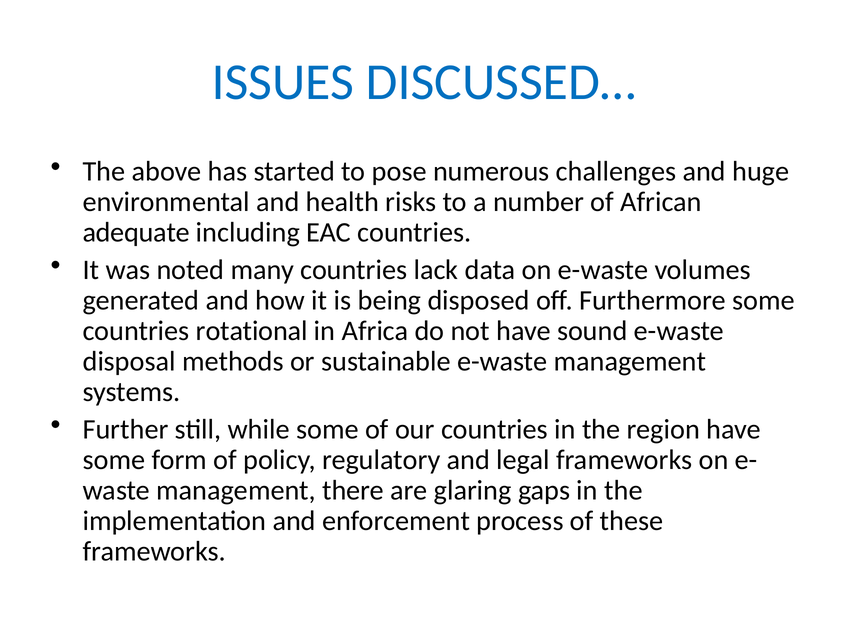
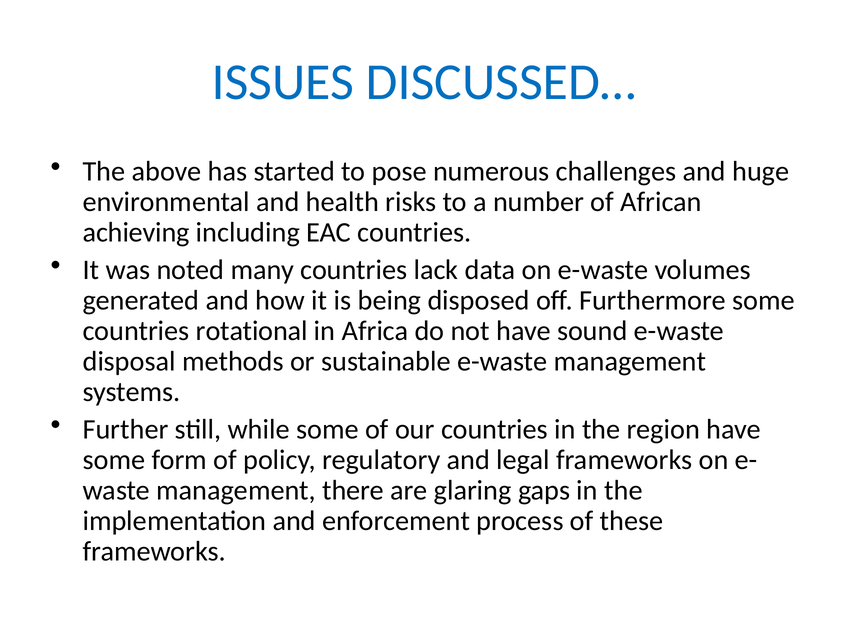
adequate: adequate -> achieving
